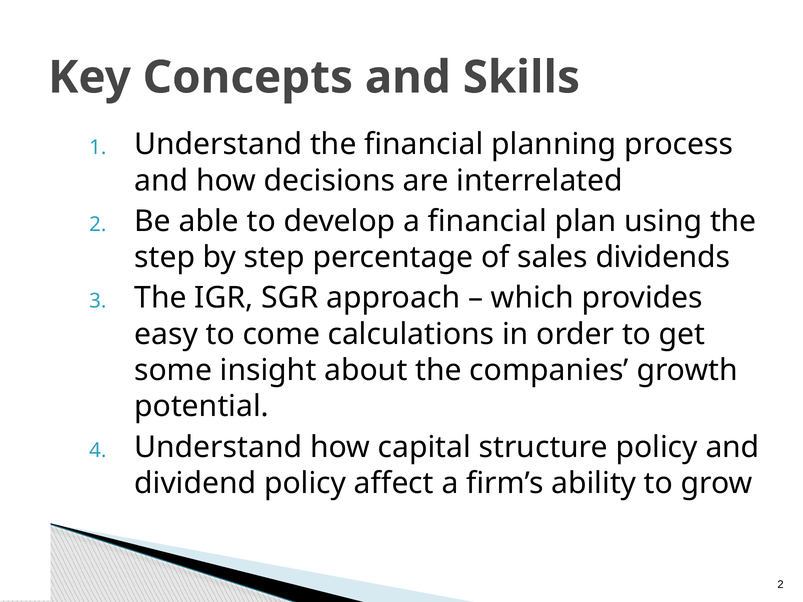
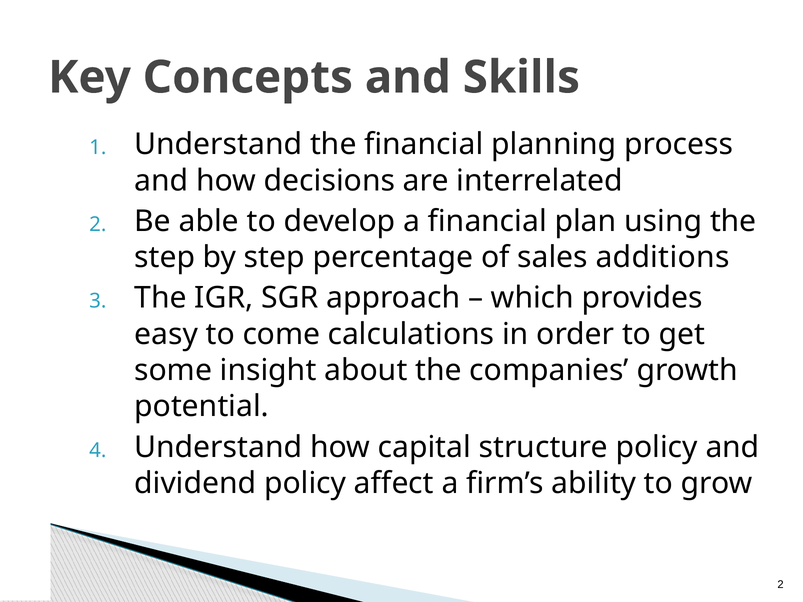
dividends: dividends -> additions
